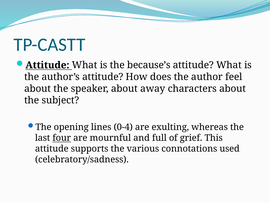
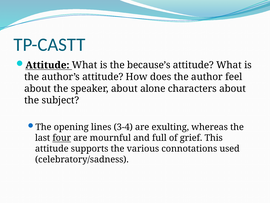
away: away -> alone
0-4: 0-4 -> 3-4
